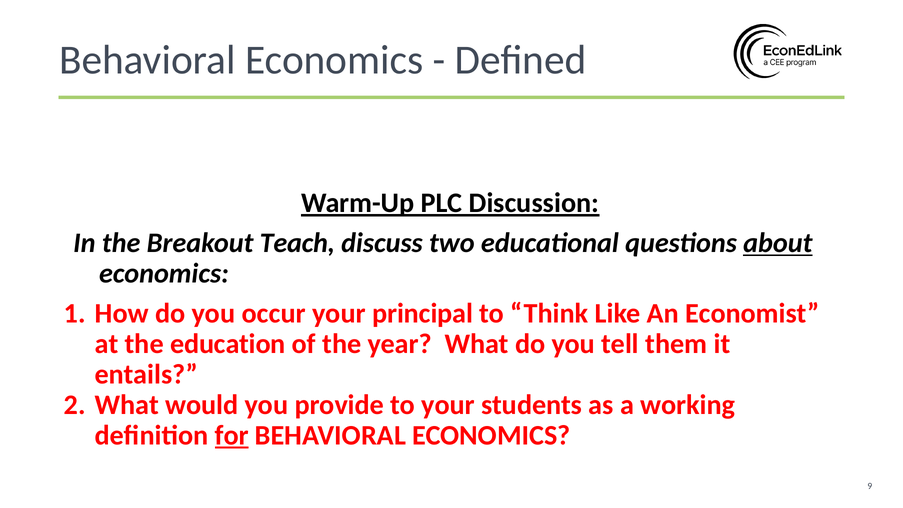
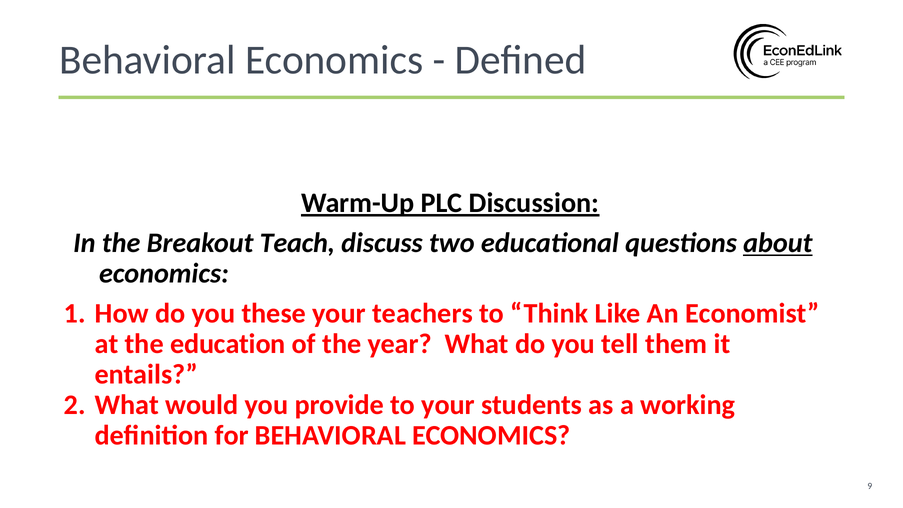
occur: occur -> these
principal: principal -> teachers
for underline: present -> none
